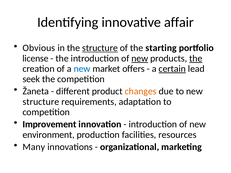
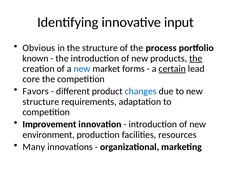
affair: affair -> input
structure at (100, 48) underline: present -> none
starting: starting -> process
license: license -> known
new at (140, 58) underline: present -> none
offers: offers -> forms
seek: seek -> core
Žaneta: Žaneta -> Favors
changes colour: orange -> blue
